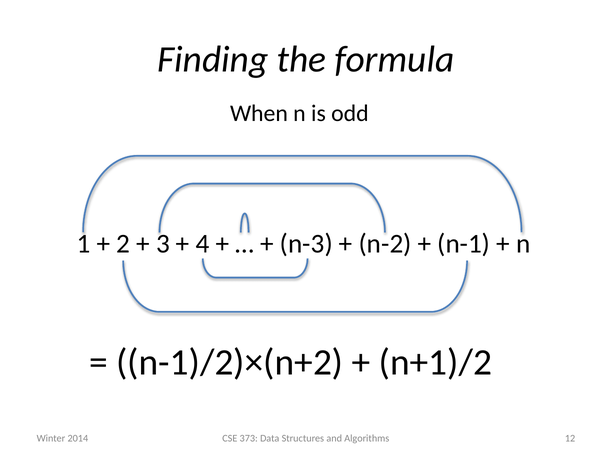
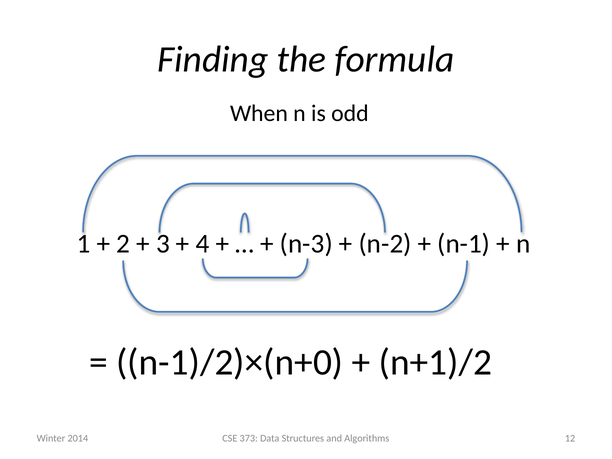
n-1)/2)×(n+2: n-1)/2)×(n+2 -> n-1)/2)×(n+0
